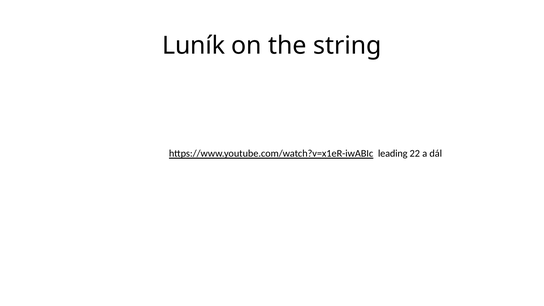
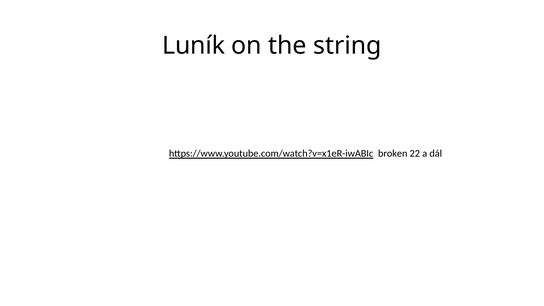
leading: leading -> broken
